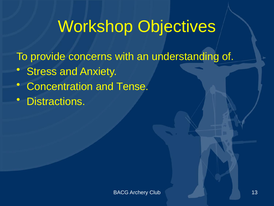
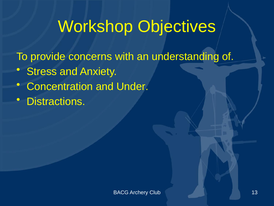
Tense: Tense -> Under
